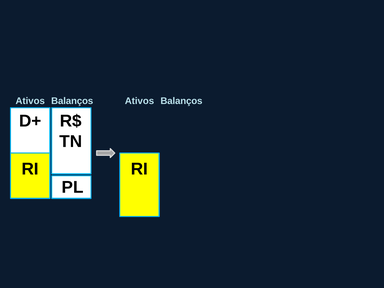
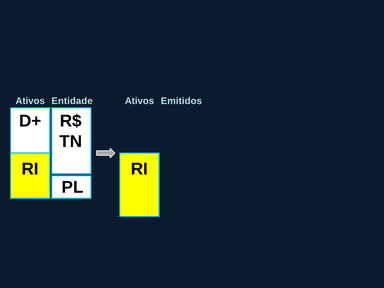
Balanços at (72, 101): Balanços -> Entidade
Balanços at (181, 101): Balanços -> Emitidos
